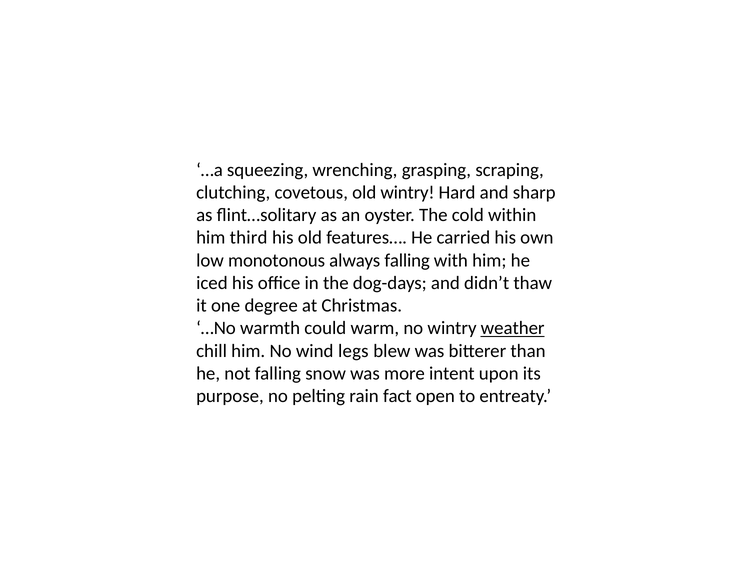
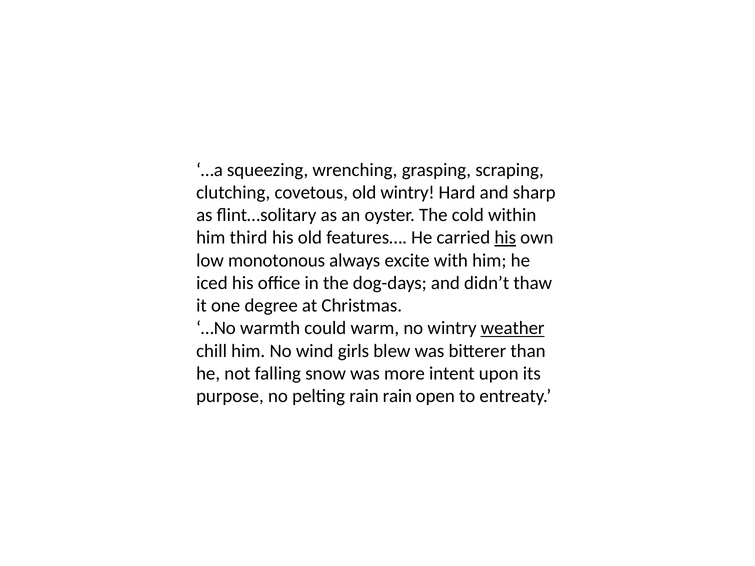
his at (505, 238) underline: none -> present
always falling: falling -> excite
legs: legs -> girls
rain fact: fact -> rain
